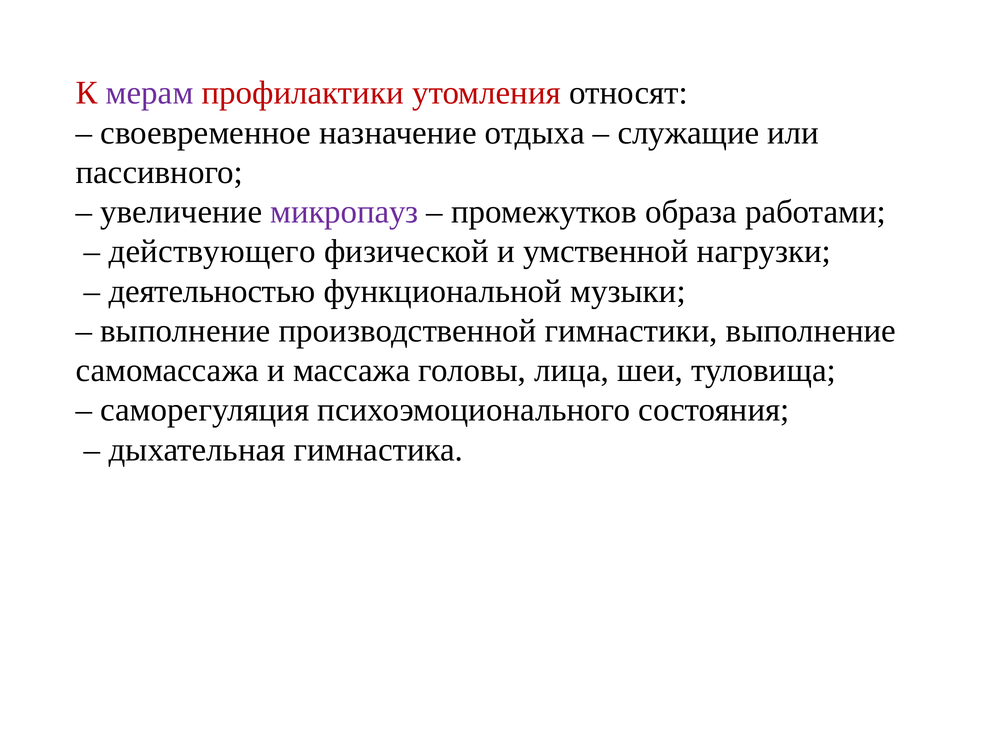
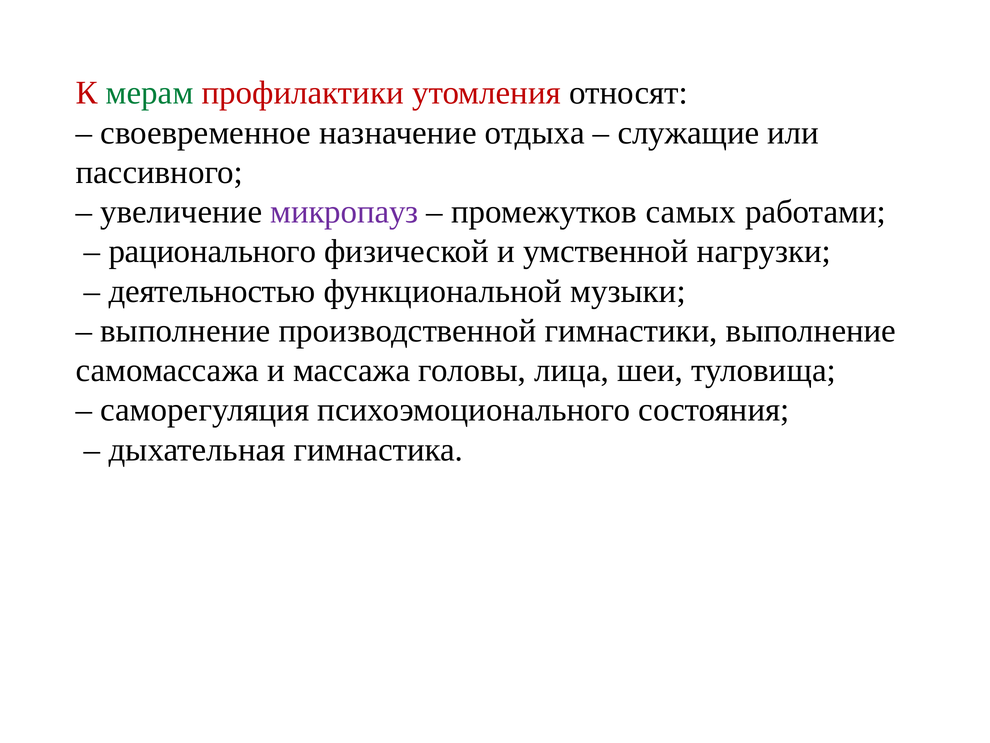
мерам colour: purple -> green
образа: образа -> самых
действующего: действующего -> рационального
